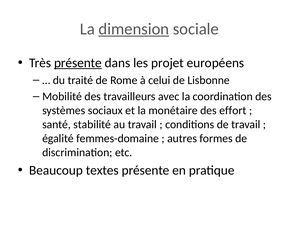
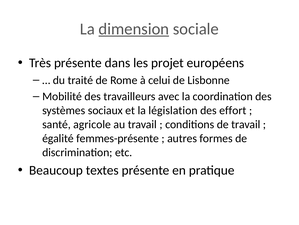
présente at (78, 63) underline: present -> none
monétaire: monétaire -> législation
stabilité: stabilité -> agricole
femmes-domaine: femmes-domaine -> femmes-présente
